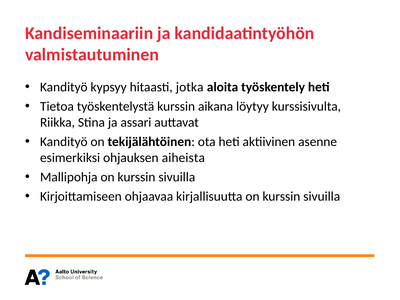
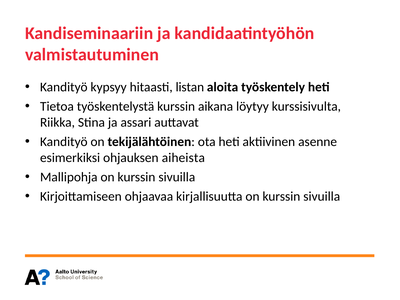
jotka: jotka -> listan
